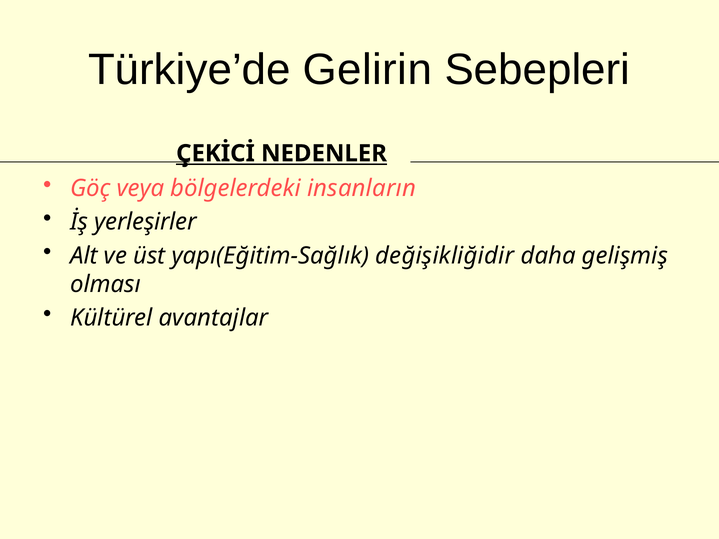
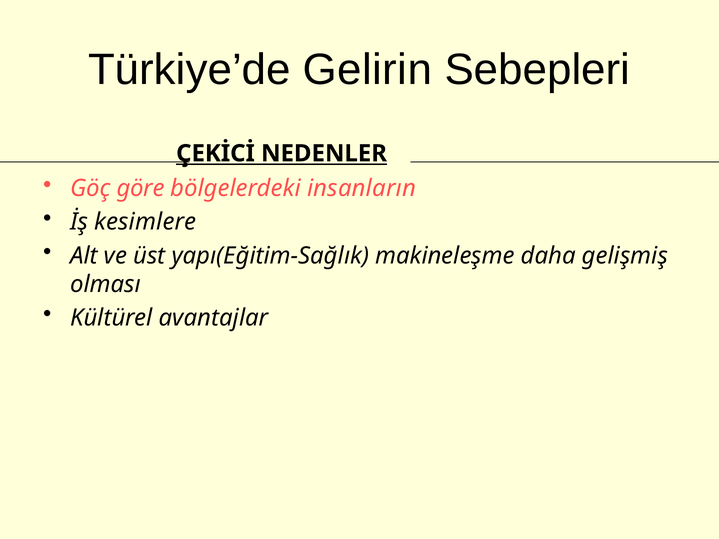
veya: veya -> göre
yerleşirler: yerleşirler -> kesimlere
değişikliğidir: değişikliğidir -> makineleşme
